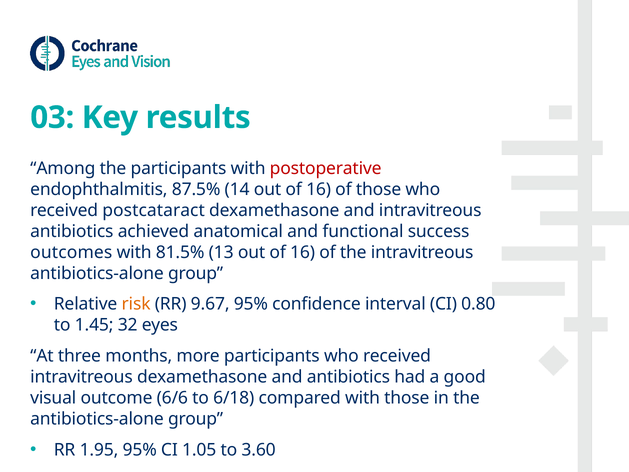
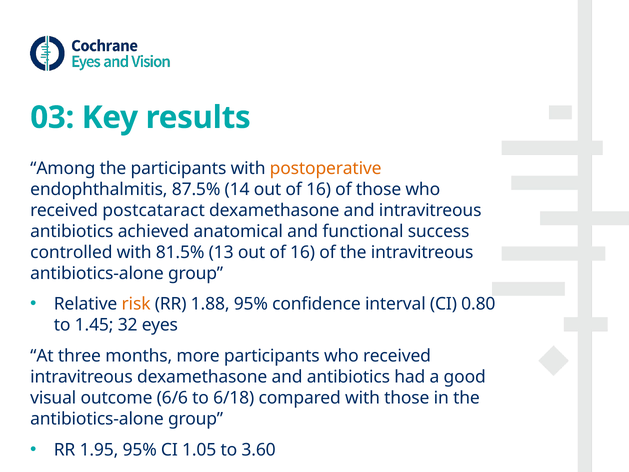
postoperative colour: red -> orange
outcomes: outcomes -> controlled
9.67: 9.67 -> 1.88
